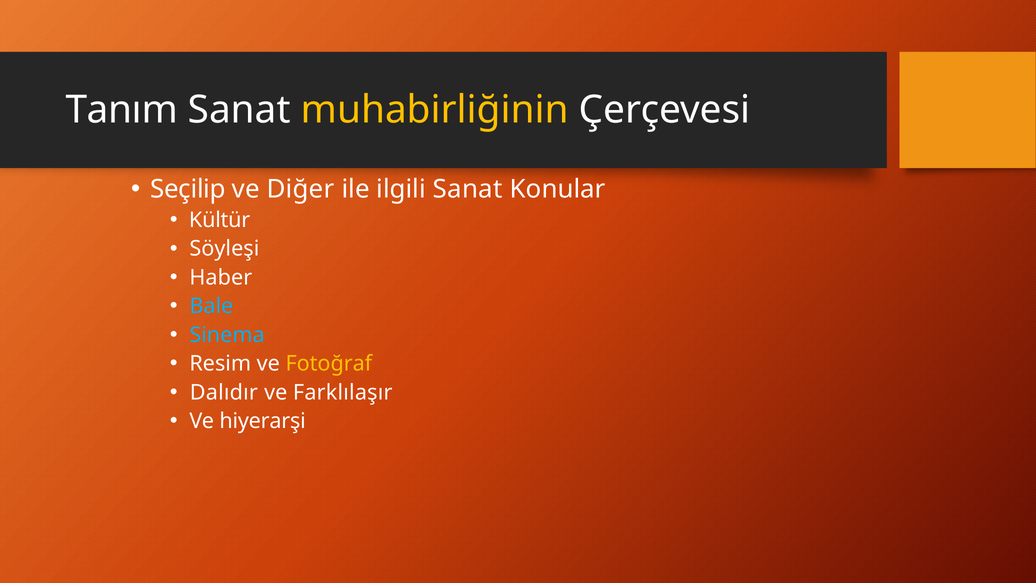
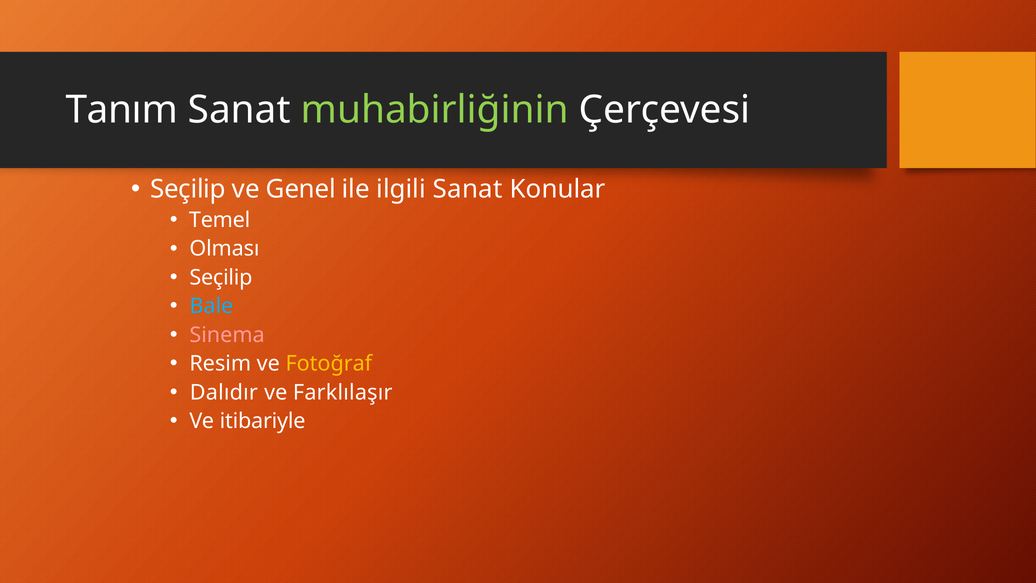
muhabirliğinin colour: yellow -> light green
Diğer: Diğer -> Genel
Kültür: Kültür -> Temel
Söyleşi: Söyleşi -> Olması
Haber at (221, 277): Haber -> Seçilip
Sinema colour: light blue -> pink
hiyerarşi: hiyerarşi -> itibariyle
